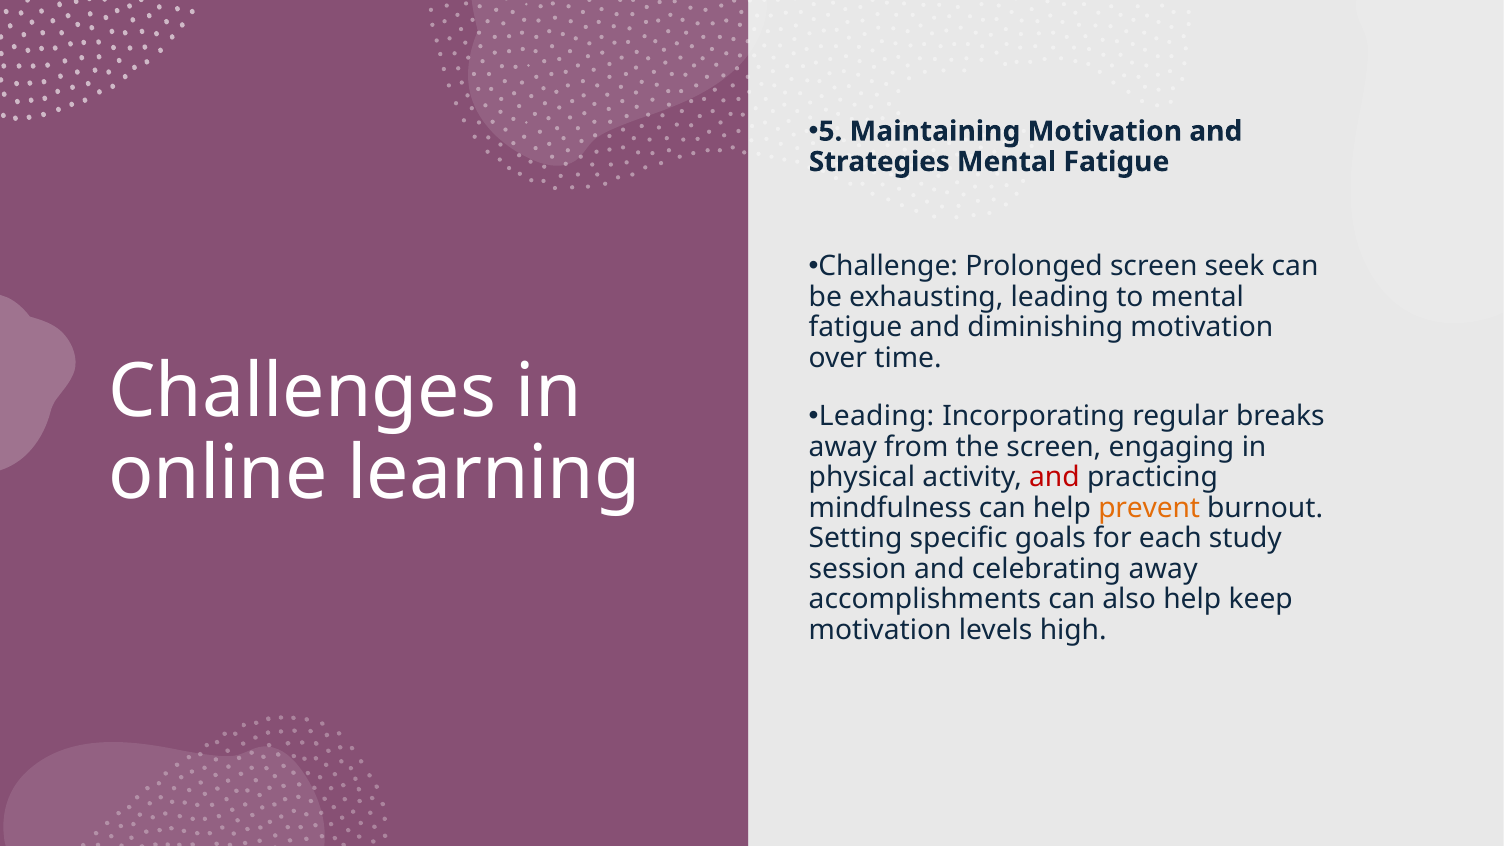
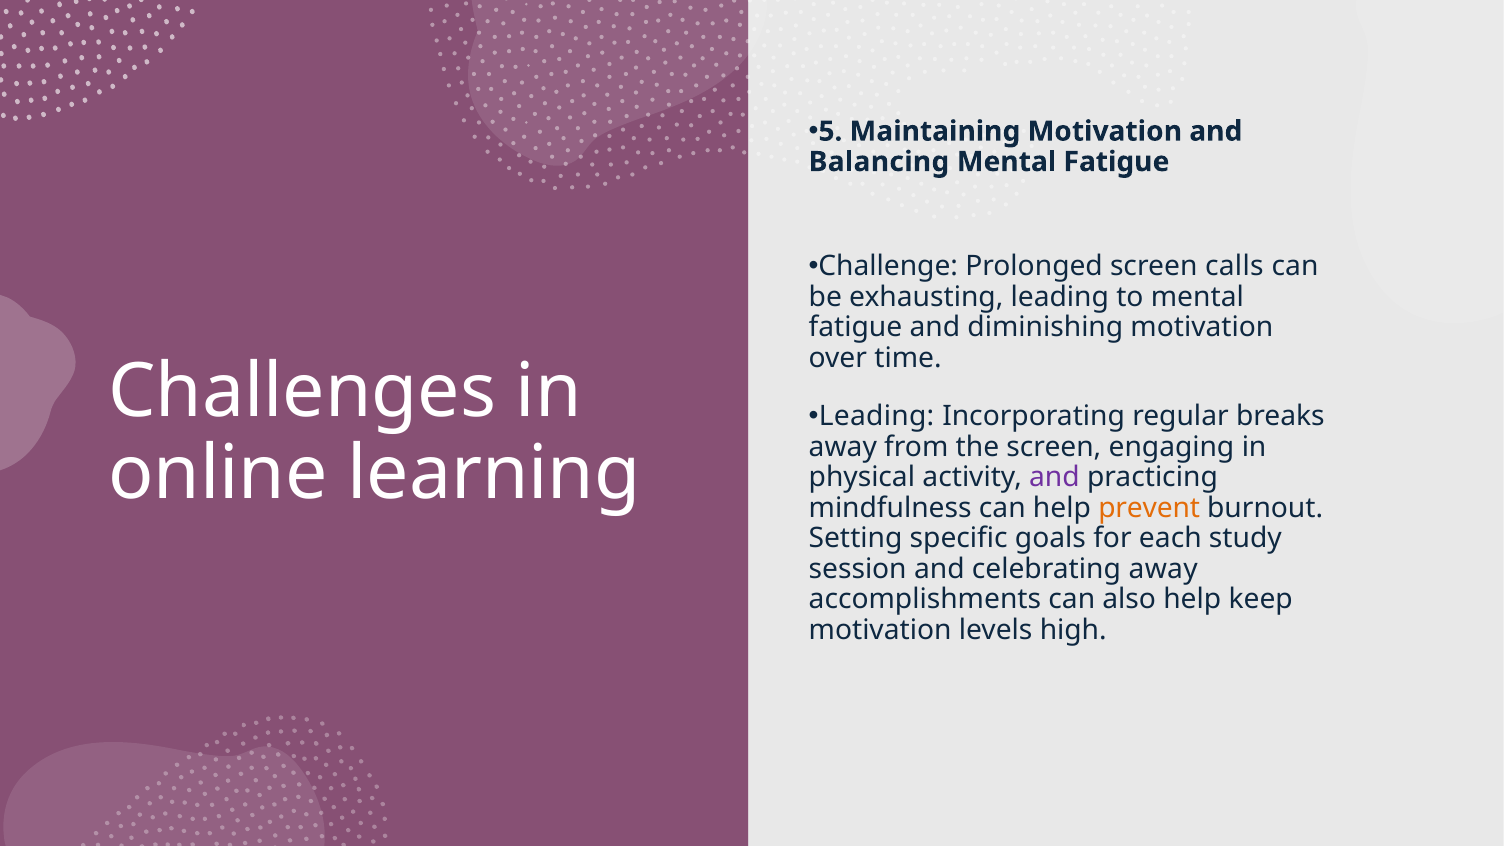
Strategies: Strategies -> Balancing
seek: seek -> calls
and at (1054, 478) colour: red -> purple
